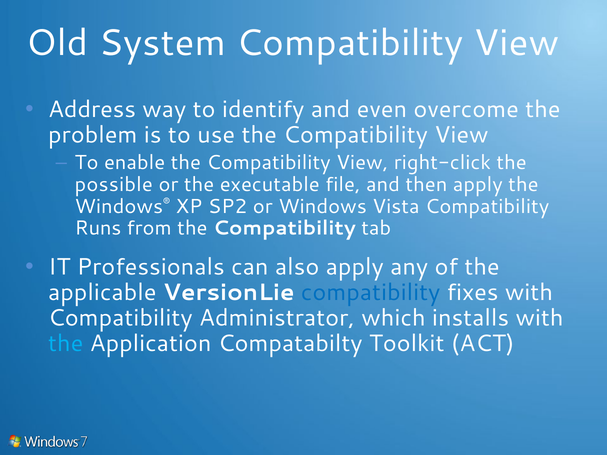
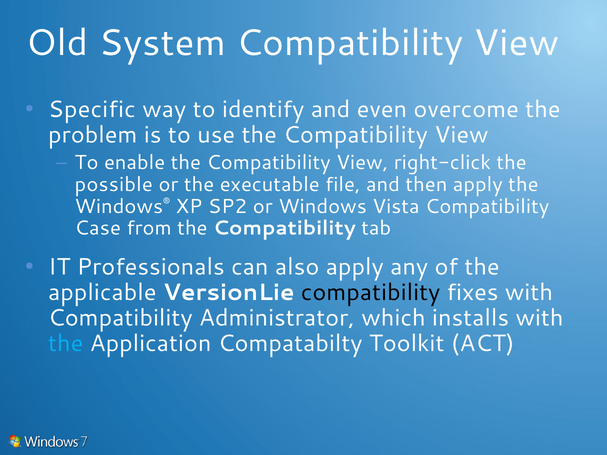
Address: Address -> Specific
Runs: Runs -> Case
compatibility at (371, 293) colour: blue -> black
